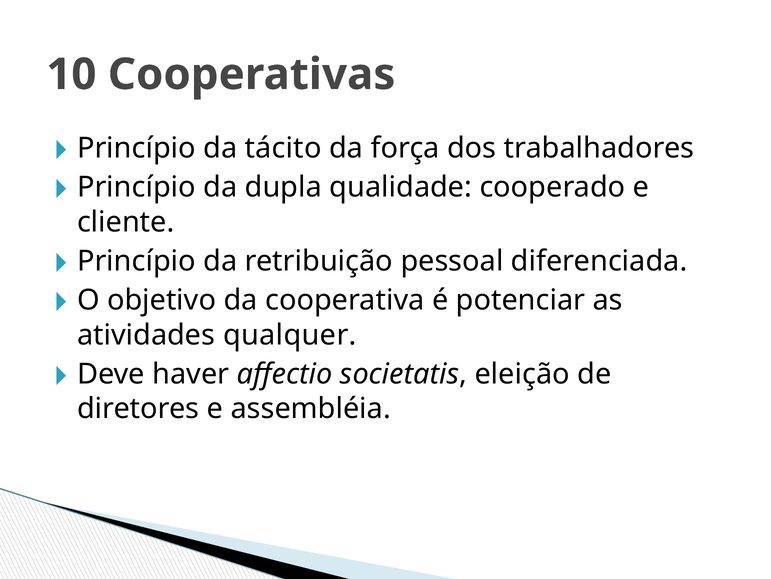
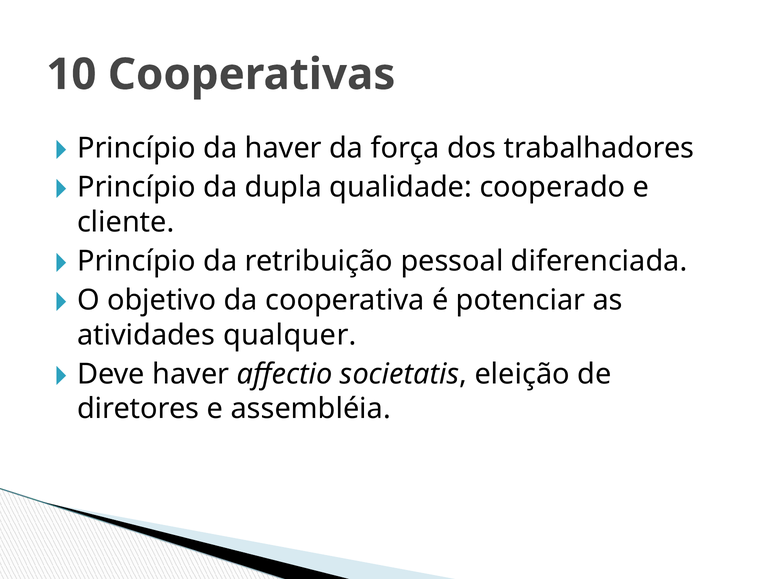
da tácito: tácito -> haver
